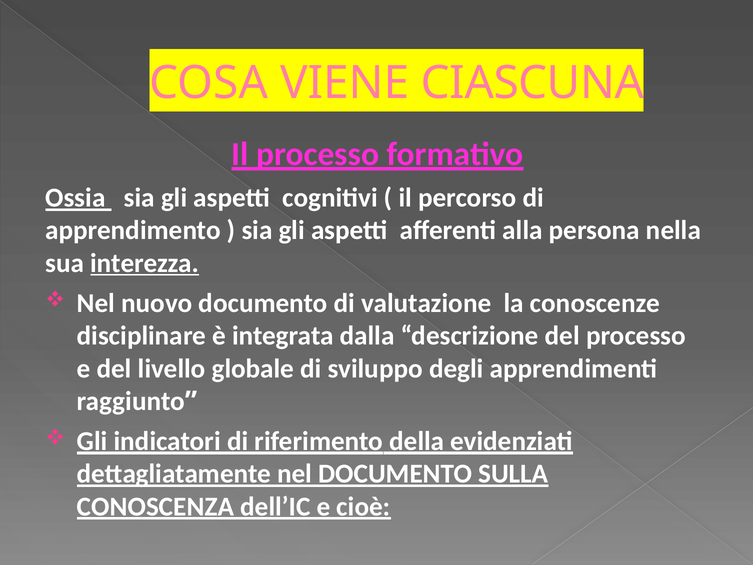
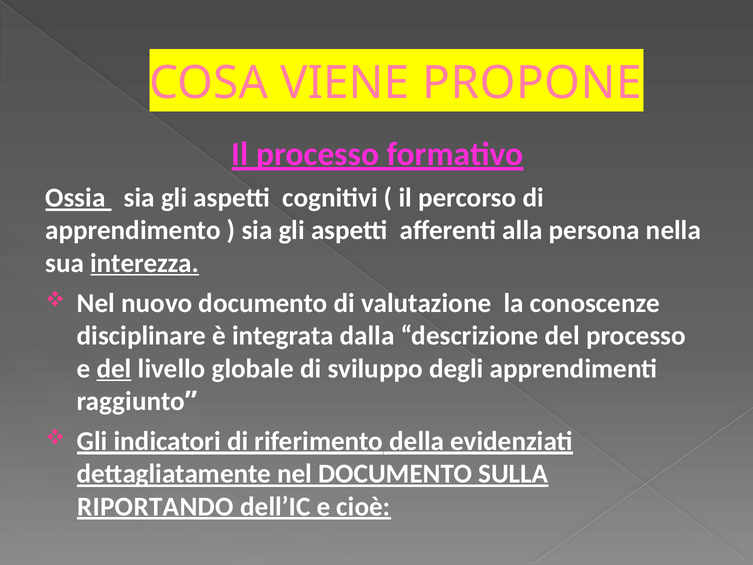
CIASCUNA: CIASCUNA -> PROPONE
del at (114, 368) underline: none -> present
CONOSCENZA: CONOSCENZA -> RIPORTANDO
